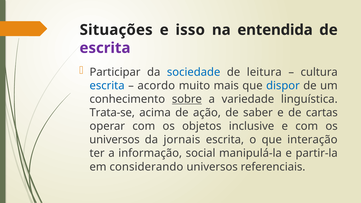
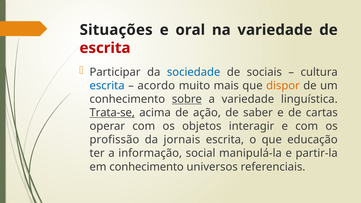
isso: isso -> oral
na entendida: entendida -> variedade
escrita at (105, 48) colour: purple -> red
leitura: leitura -> sociais
dispor colour: blue -> orange
Trata-se underline: none -> present
inclusive: inclusive -> interagir
universos at (115, 140): universos -> profissão
interação: interação -> educação
em considerando: considerando -> conhecimento
